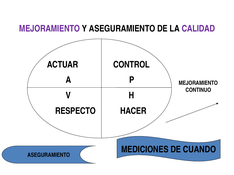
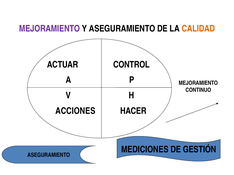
CALIDAD colour: purple -> orange
RESPECTO: RESPECTO -> ACCIONES
CUANDO: CUANDO -> GESTIÓN
